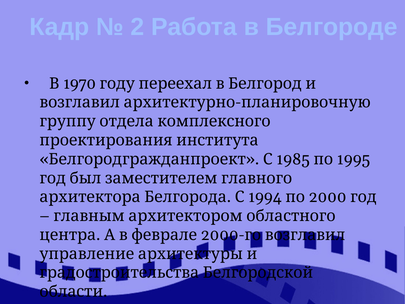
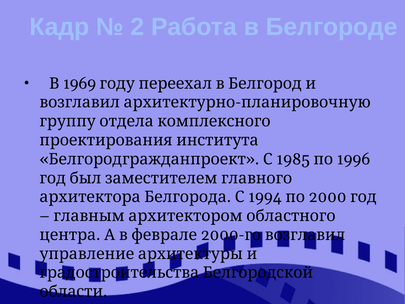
1970: 1970 -> 1969
1995: 1995 -> 1996
